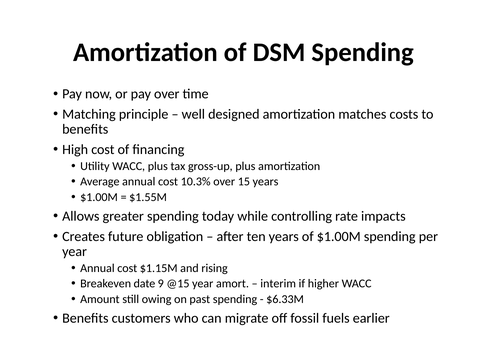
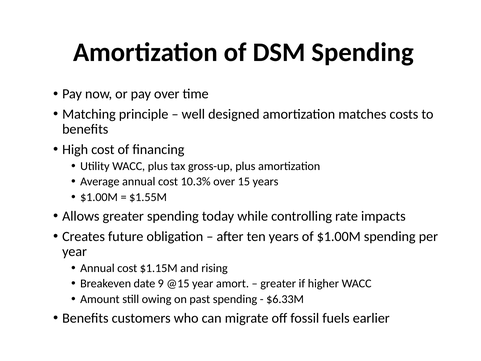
interim at (278, 283): interim -> greater
